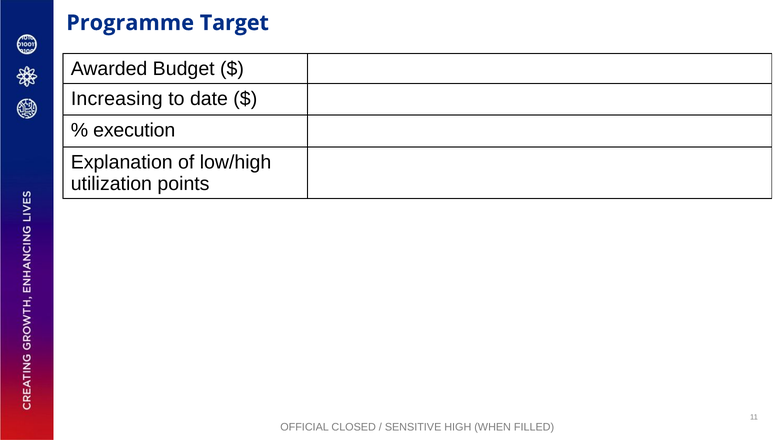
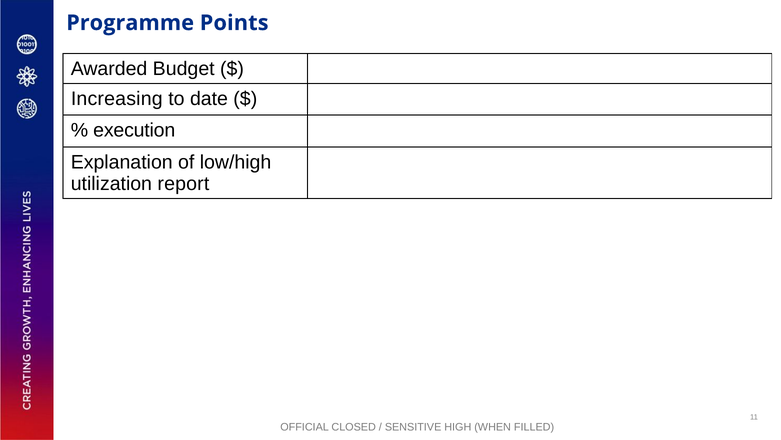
Target: Target -> Points
points: points -> report
